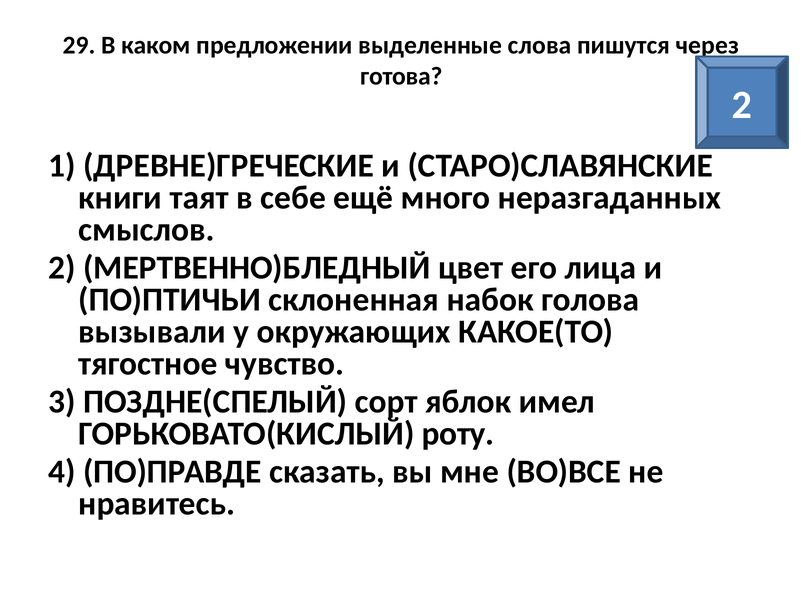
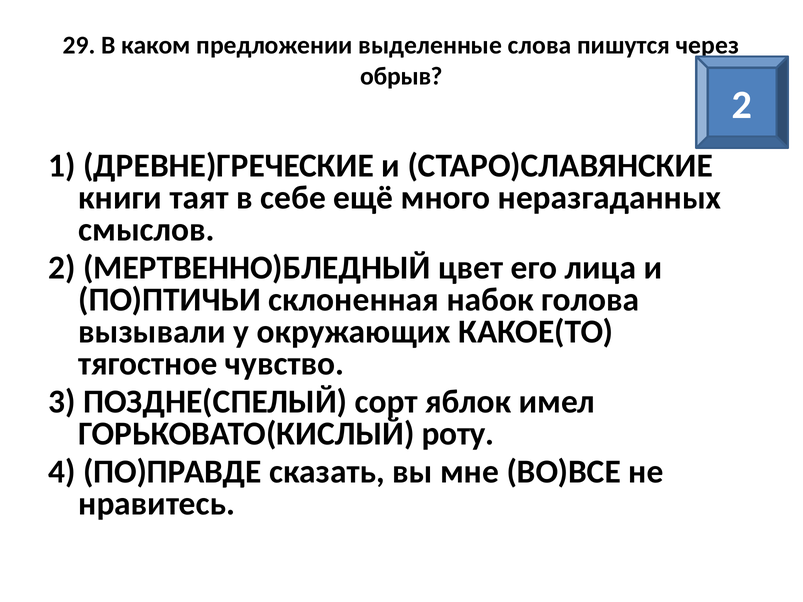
готова: готова -> обрыв
